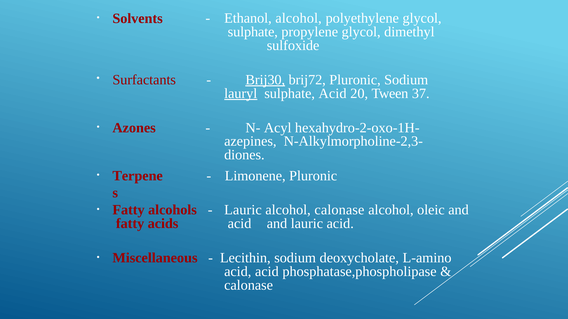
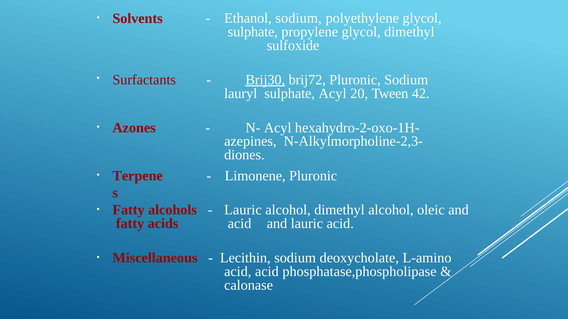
Ethanol alcohol: alcohol -> sodium
lauryl underline: present -> none
sulphate Acid: Acid -> Acyl
37: 37 -> 42
alcohol calonase: calonase -> dimethyl
